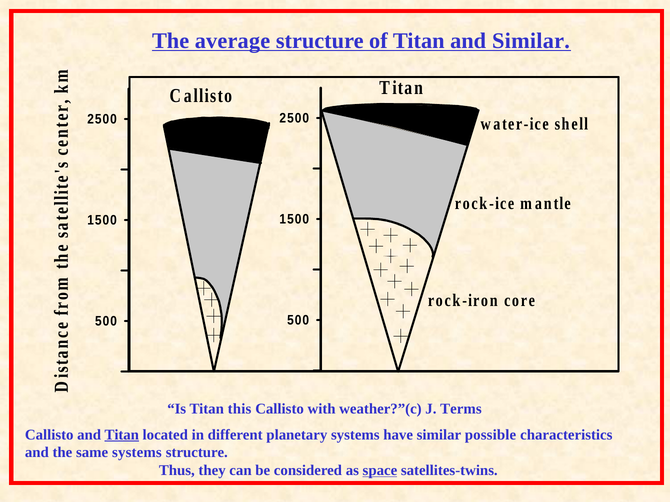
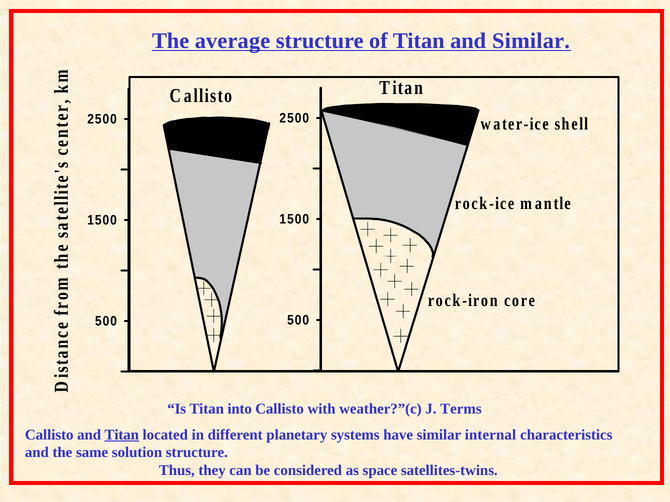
this: this -> into
possible: possible -> internal
same systems: systems -> solution
space underline: present -> none
